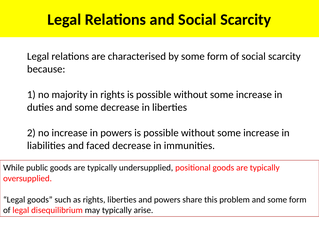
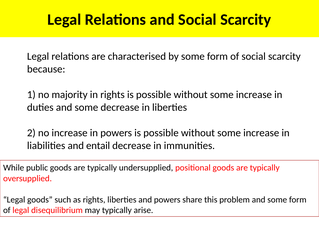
faced: faced -> entail
